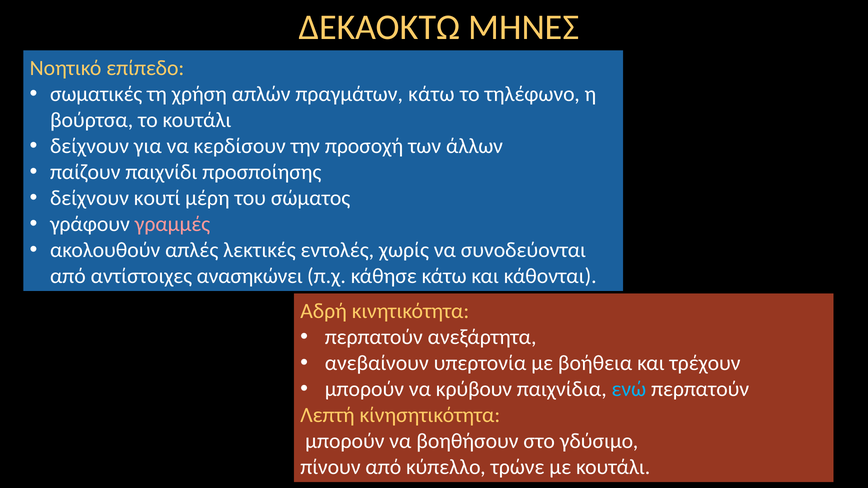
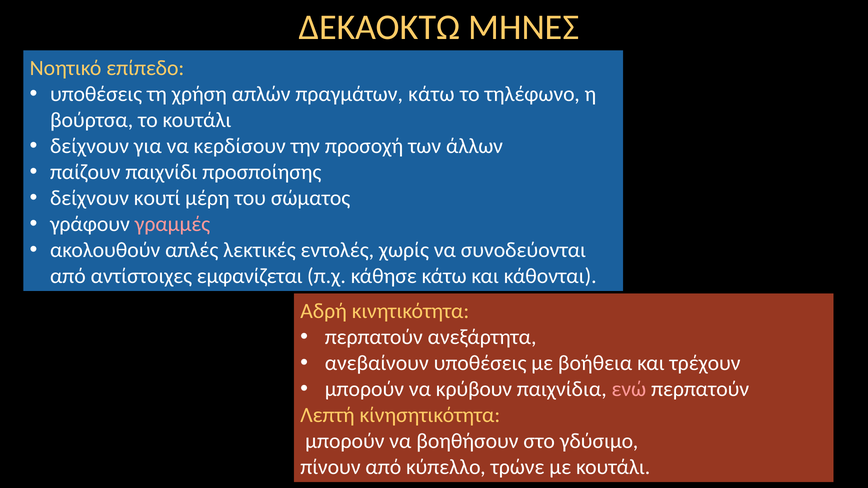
σωματικές at (96, 94): σωματικές -> υποθέσεις
ανασηκώνει: ανασηκώνει -> εμφανίζεται
ανεβαίνουν υπερτονία: υπερτονία -> υποθέσεις
ενώ colour: light blue -> pink
